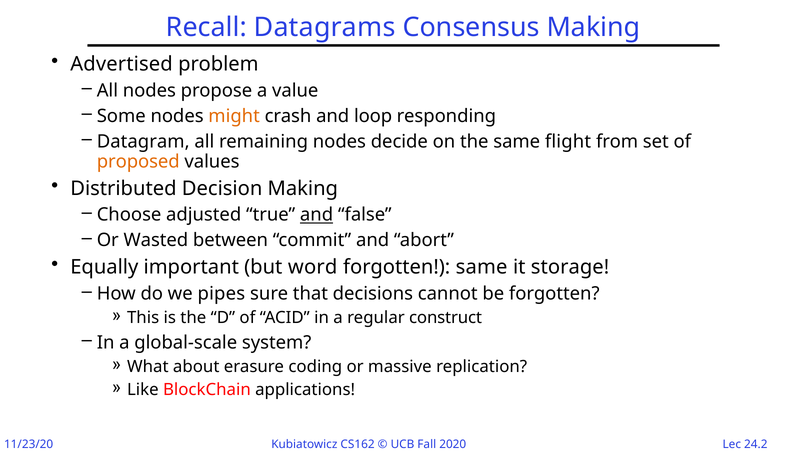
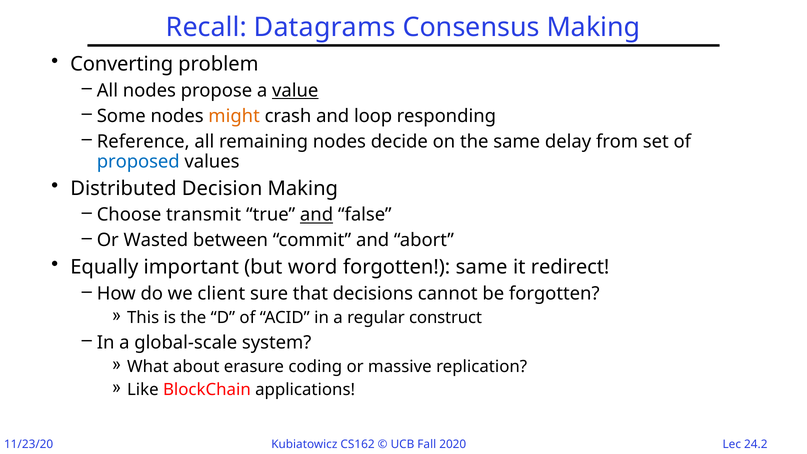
Advertised: Advertised -> Converting
value underline: none -> present
Datagram: Datagram -> Reference
flight: flight -> delay
proposed colour: orange -> blue
adjusted: adjusted -> transmit
storage: storage -> redirect
pipes: pipes -> client
